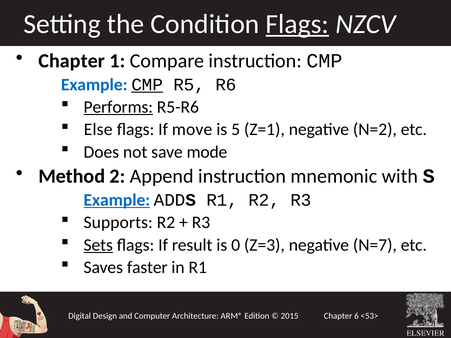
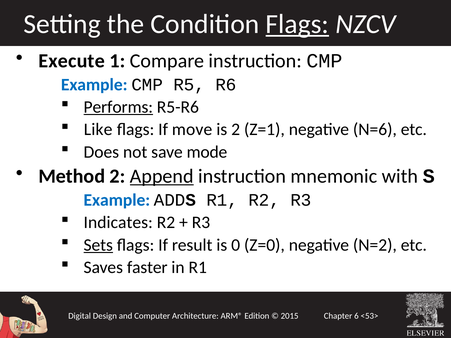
Chapter at (72, 61): Chapter -> Execute
CMP at (147, 85) underline: present -> none
Else: Else -> Like
is 5: 5 -> 2
N=2: N=2 -> N=6
Append underline: none -> present
Example at (117, 200) underline: present -> none
Supports: Supports -> Indicates
Z=3: Z=3 -> Z=0
N=7: N=7 -> N=2
